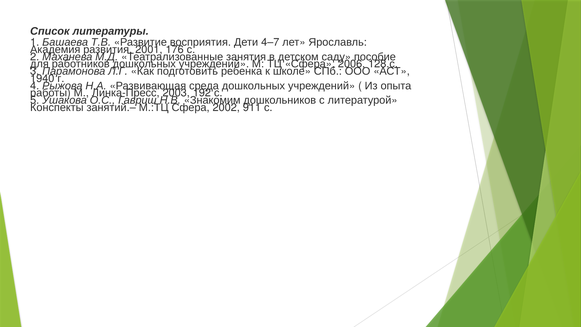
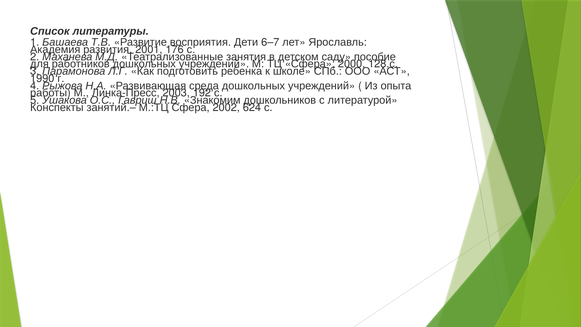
4–7: 4–7 -> 6–7
2006: 2006 -> 2000
1940: 1940 -> 1990
911: 911 -> 624
